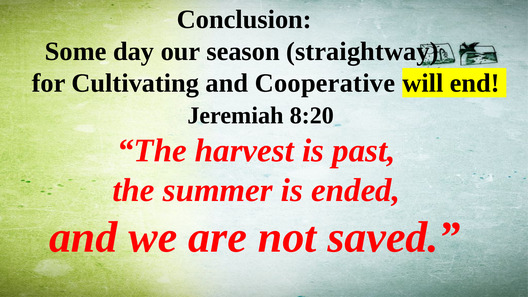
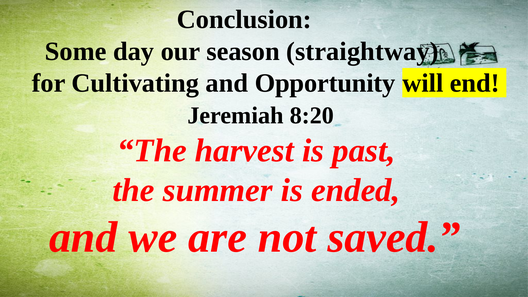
Cooperative: Cooperative -> Opportunity
